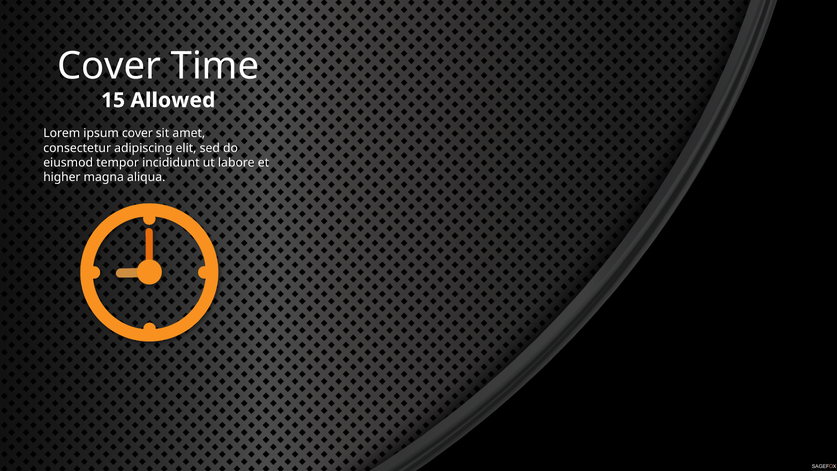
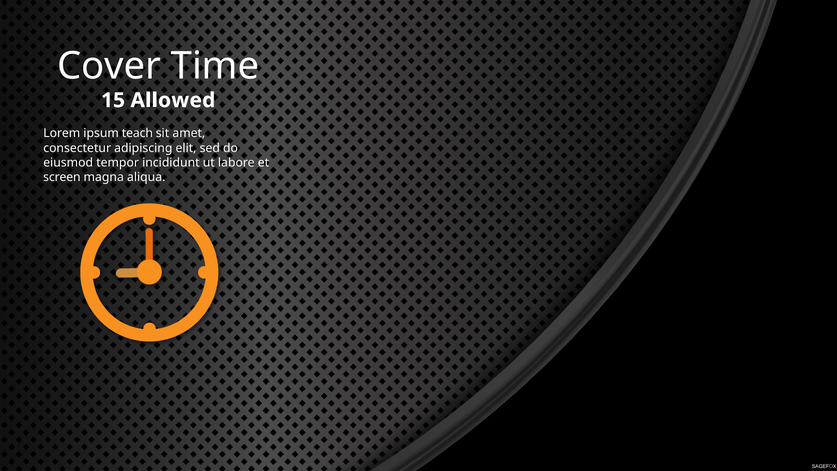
ipsum cover: cover -> teach
higher: higher -> screen
